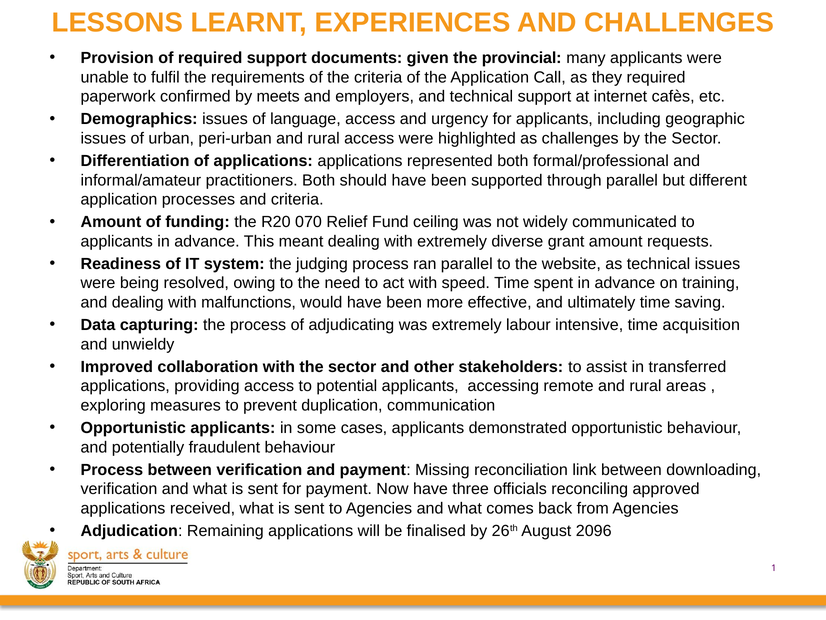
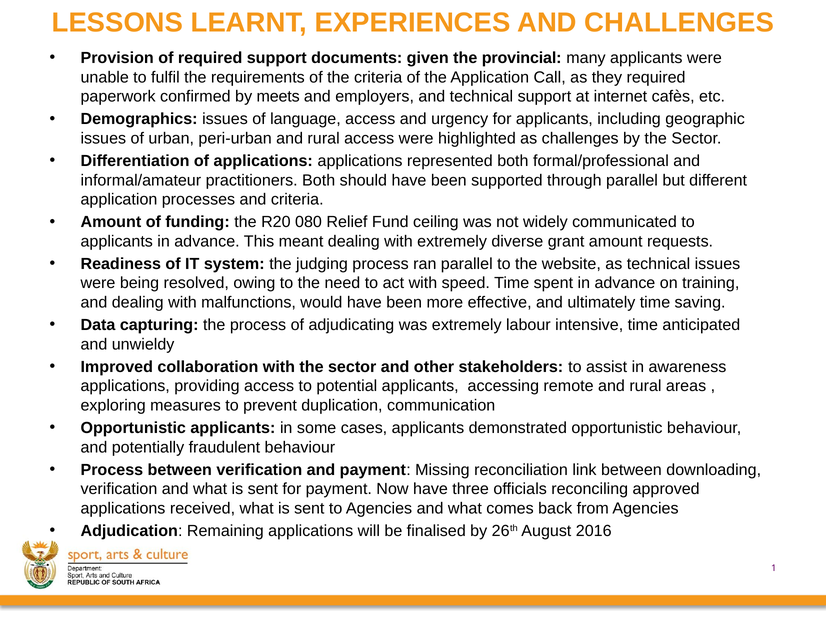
070: 070 -> 080
acquisition: acquisition -> anticipated
transferred: transferred -> awareness
2096: 2096 -> 2016
